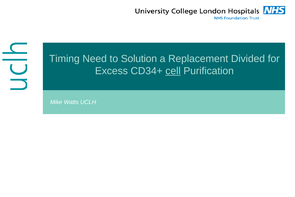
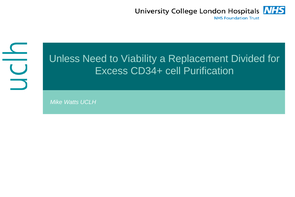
Timing: Timing -> Unless
Solution: Solution -> Viability
cell underline: present -> none
